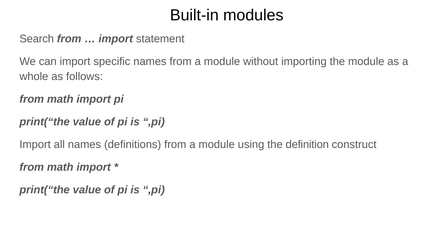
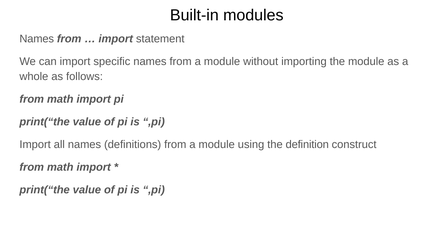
Search at (37, 39): Search -> Names
